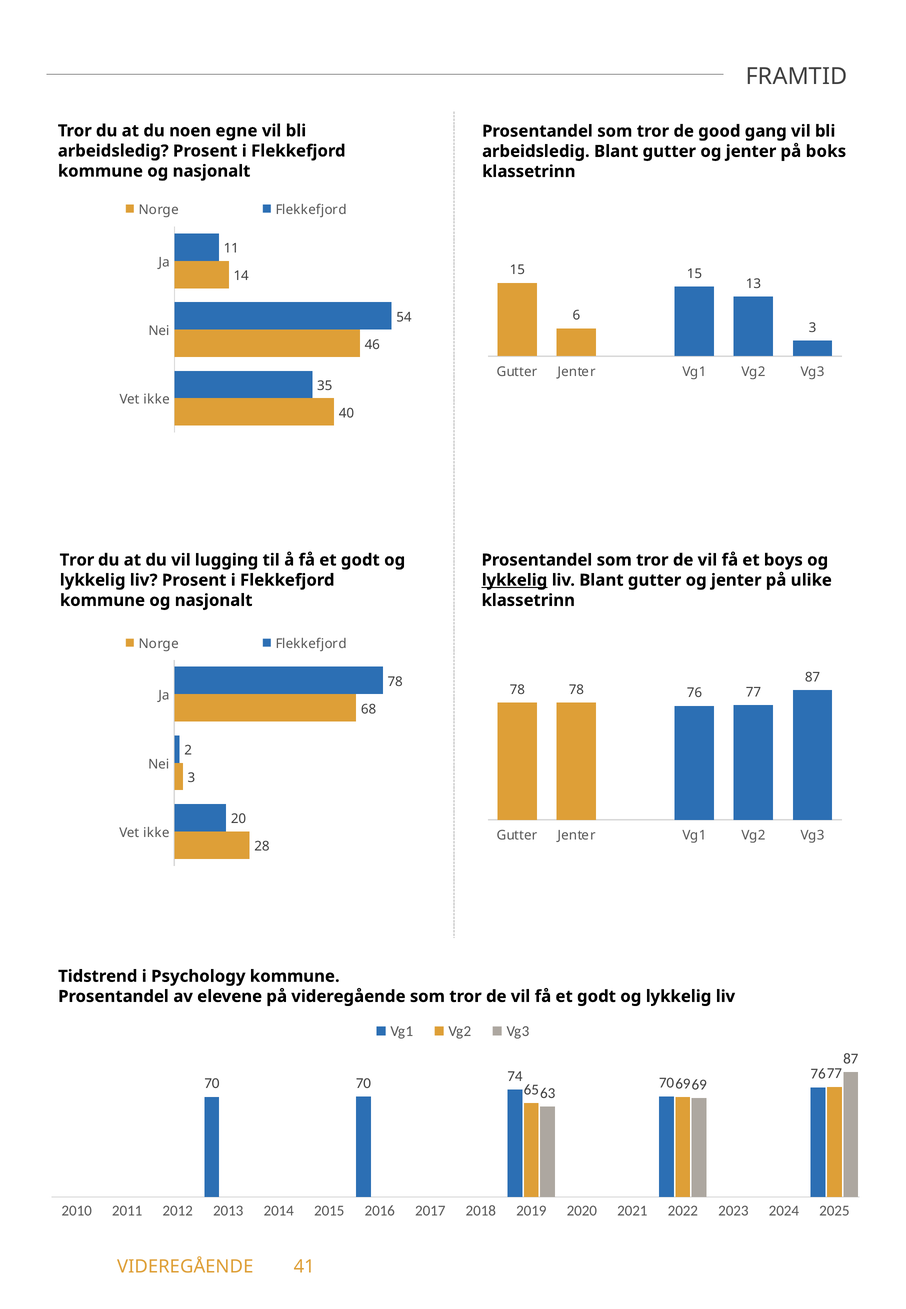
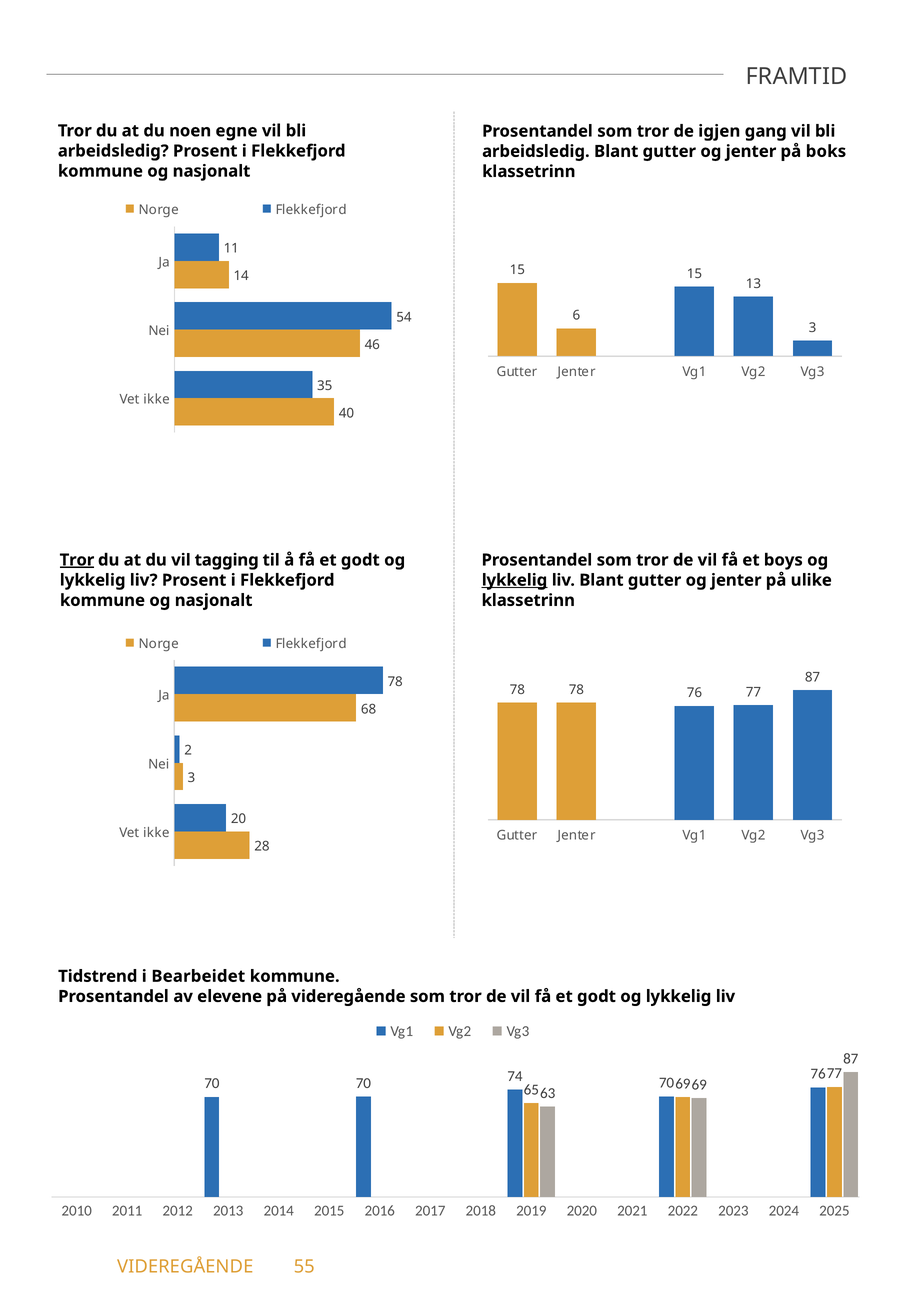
good: good -> igjen
Tror at (77, 560) underline: none -> present
lugging: lugging -> tagging
Psychology: Psychology -> Bearbeidet
41: 41 -> 55
